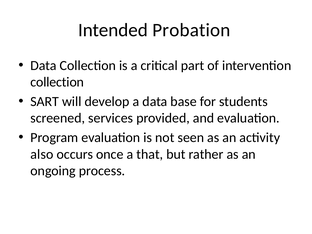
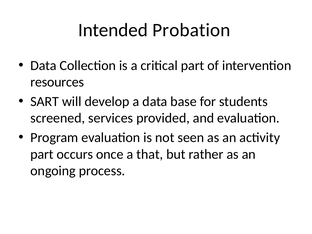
collection at (57, 82): collection -> resources
also at (42, 154): also -> part
